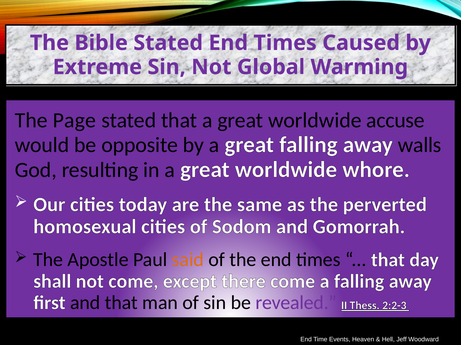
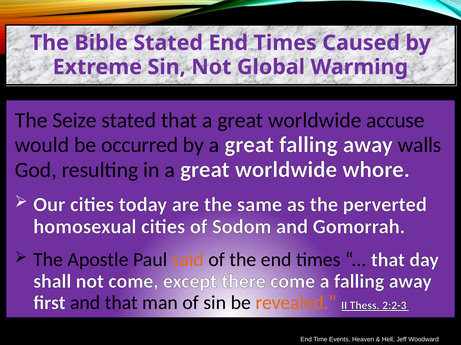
Page: Page -> Seize
opposite: opposite -> occurred
revealed colour: purple -> orange
